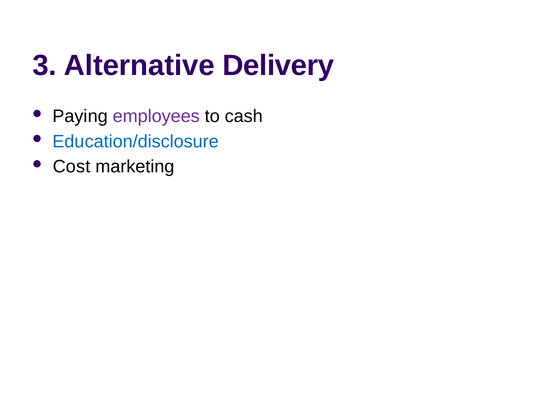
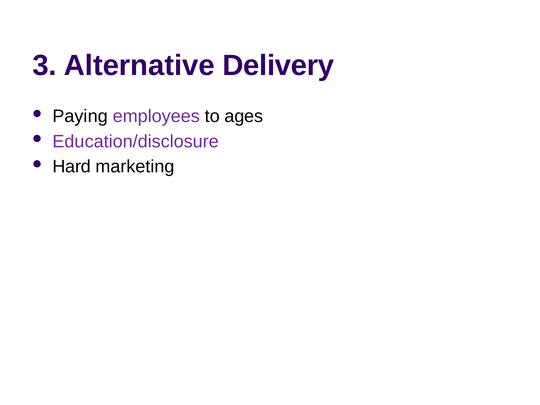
cash: cash -> ages
Education/disclosure colour: blue -> purple
Cost: Cost -> Hard
